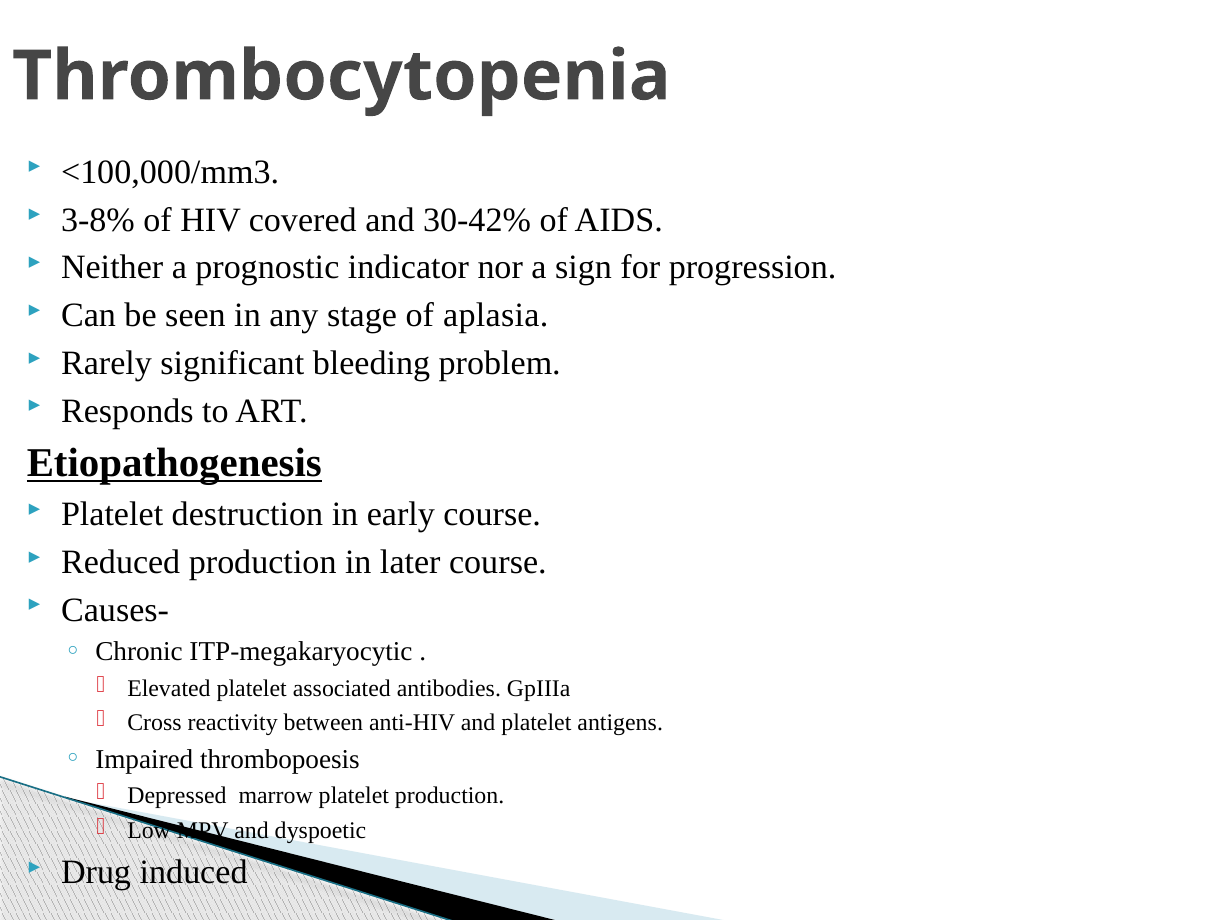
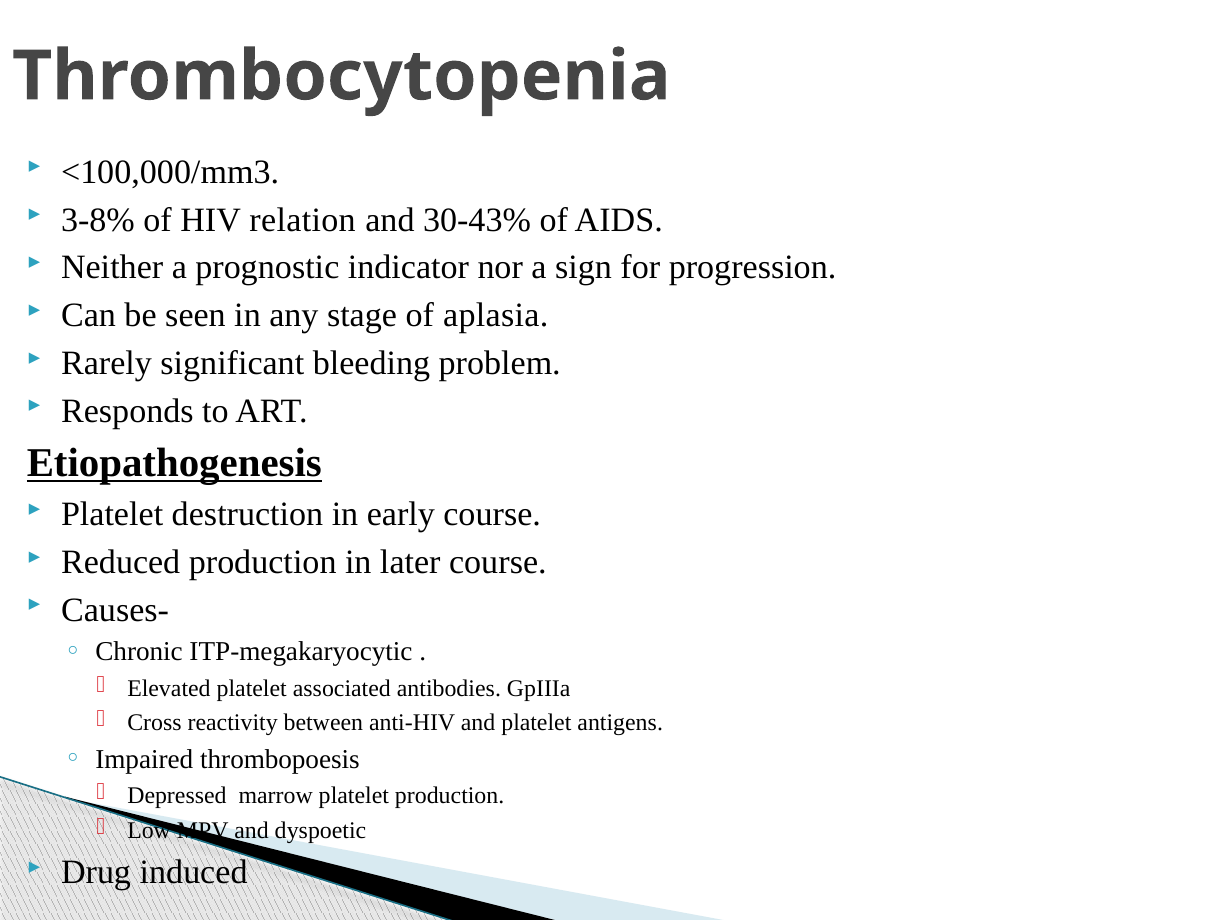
covered: covered -> relation
30-42%: 30-42% -> 30-43%
